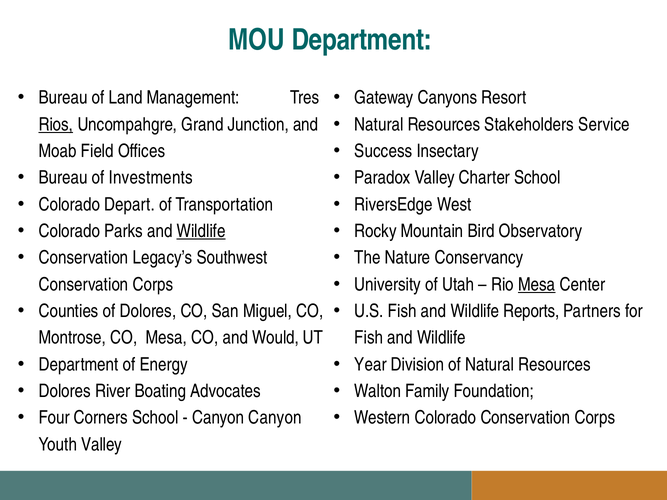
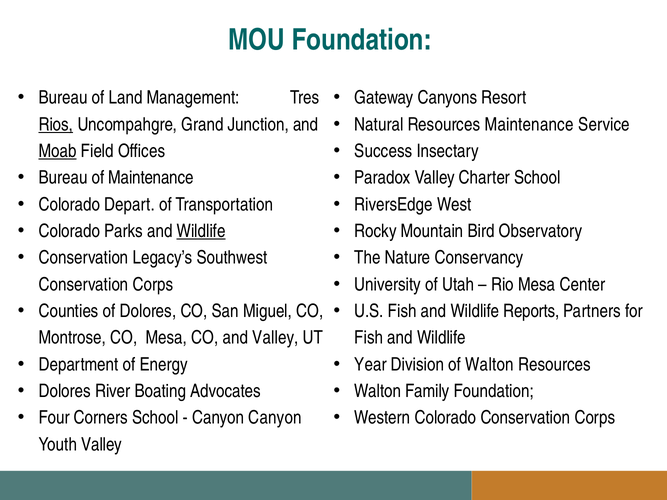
MOU Department: Department -> Foundation
Resources Stakeholders: Stakeholders -> Maintenance
Moab underline: none -> present
of Investments: Investments -> Maintenance
Mesa at (537, 285) underline: present -> none
and Would: Would -> Valley
of Natural: Natural -> Walton
